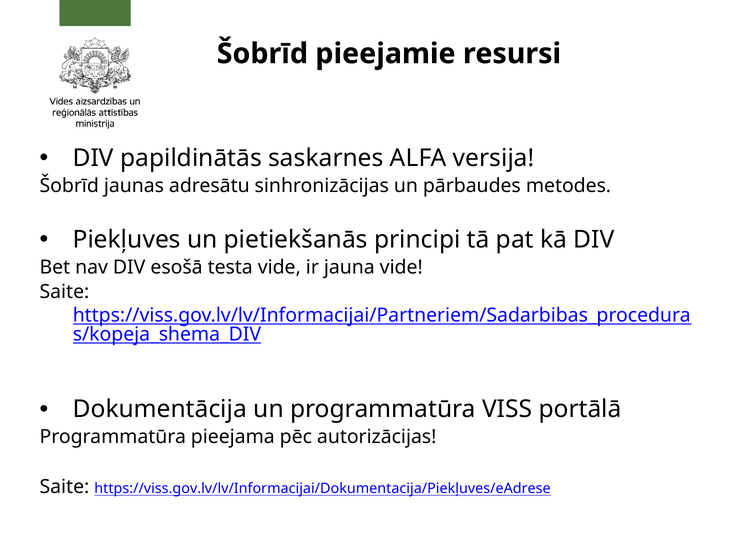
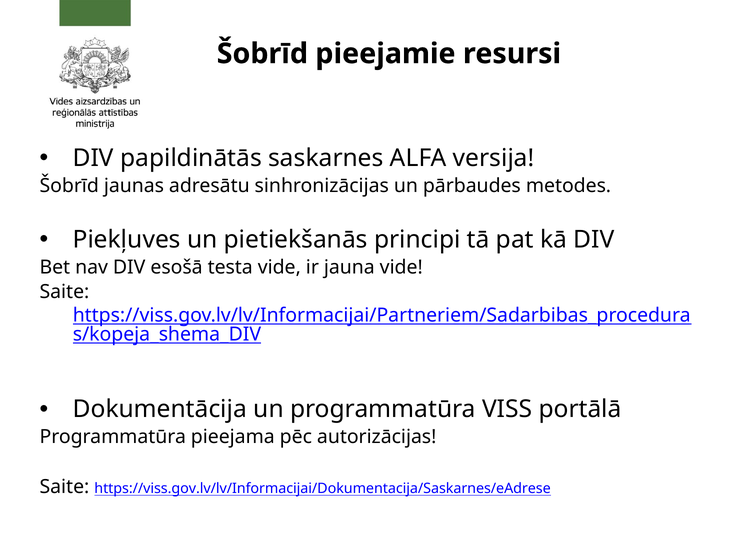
https://viss.gov.lv/lv/Informacijai/Dokumentacija/Piekļuves/eAdrese: https://viss.gov.lv/lv/Informacijai/Dokumentacija/Piekļuves/eAdrese -> https://viss.gov.lv/lv/Informacijai/Dokumentacija/Saskarnes/eAdrese
